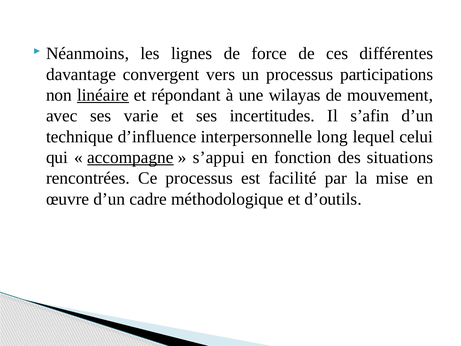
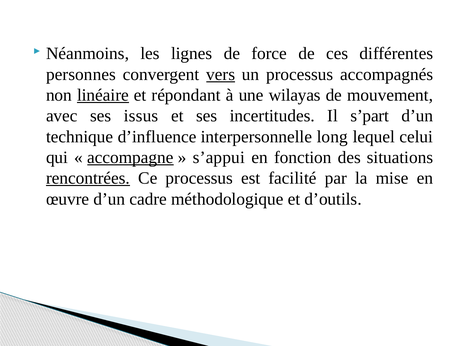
davantage: davantage -> personnes
vers underline: none -> present
participations: participations -> accompagnés
varie: varie -> issus
s’afin: s’afin -> s’part
rencontrées underline: none -> present
